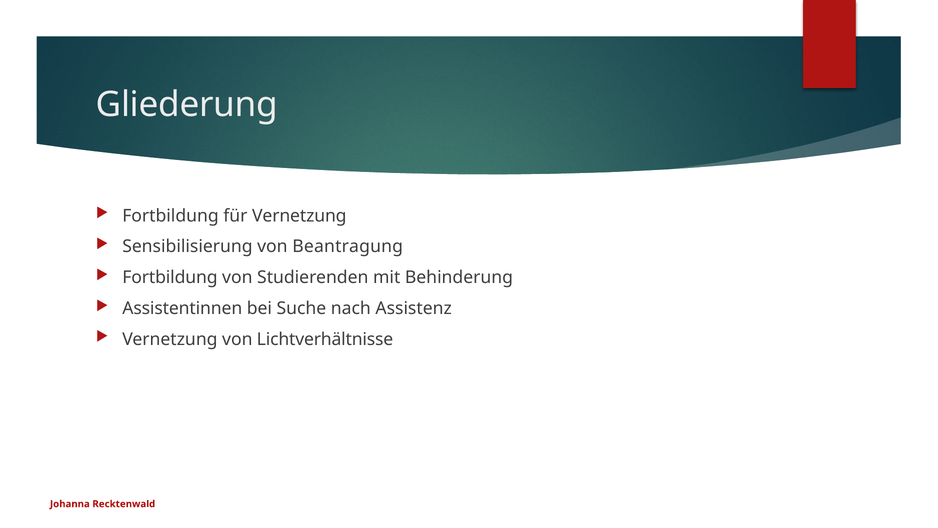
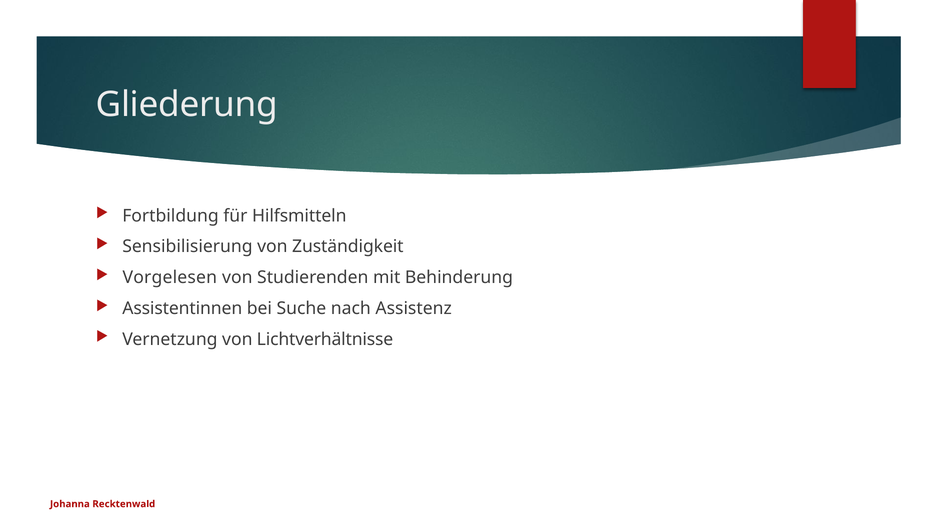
für Vernetzung: Vernetzung -> Hilfsmitteln
Beantragung: Beantragung -> Zuständigkeit
Fortbildung at (170, 277): Fortbildung -> Vorgelesen
